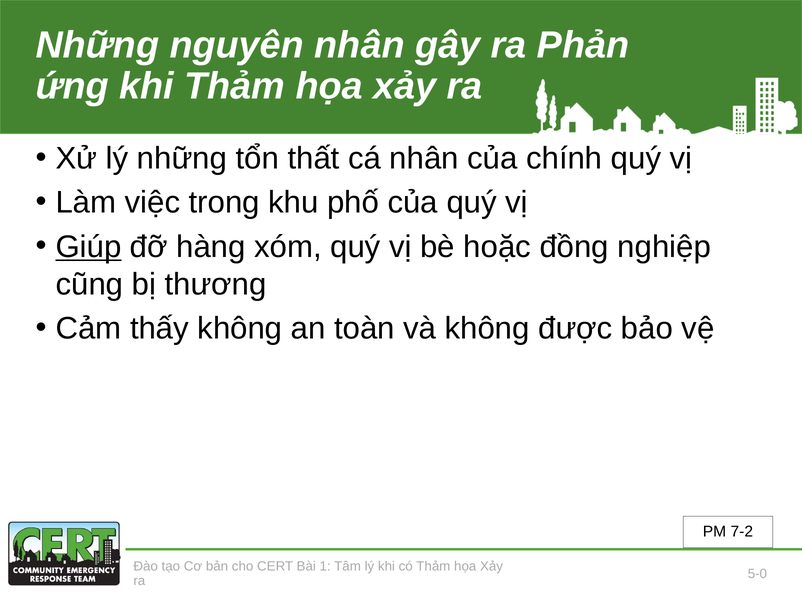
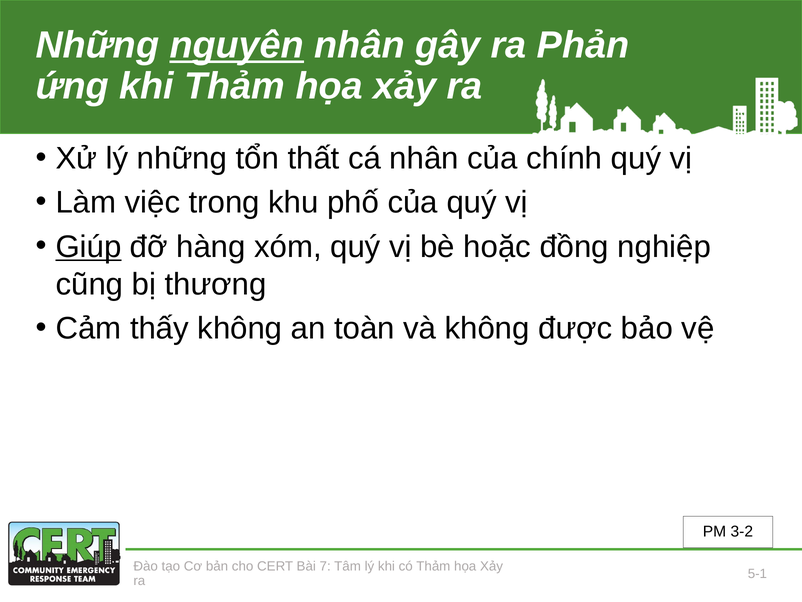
nguyên underline: none -> present
7-2: 7-2 -> 3-2
1: 1 -> 7
5-0: 5-0 -> 5-1
